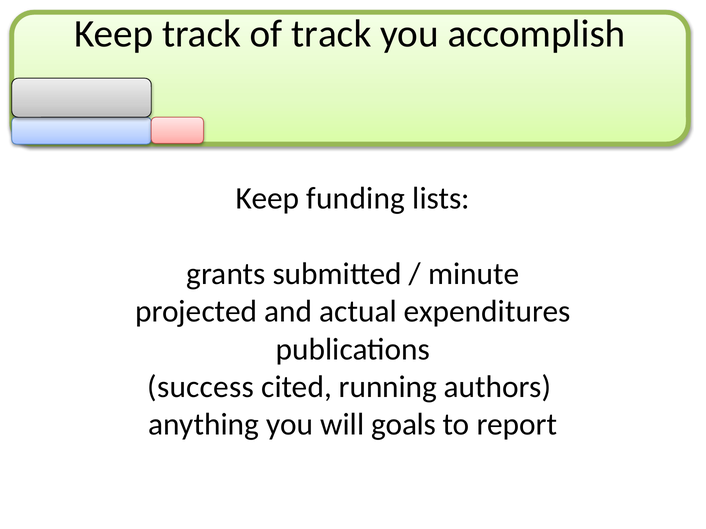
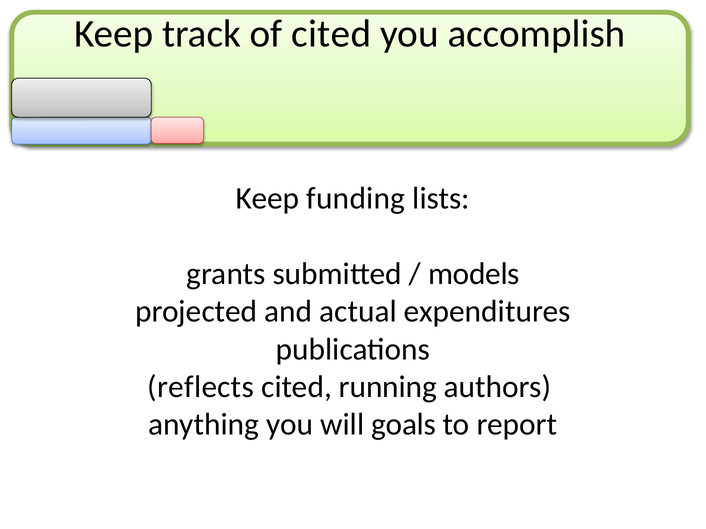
of track: track -> cited
minute: minute -> models
success: success -> reflects
